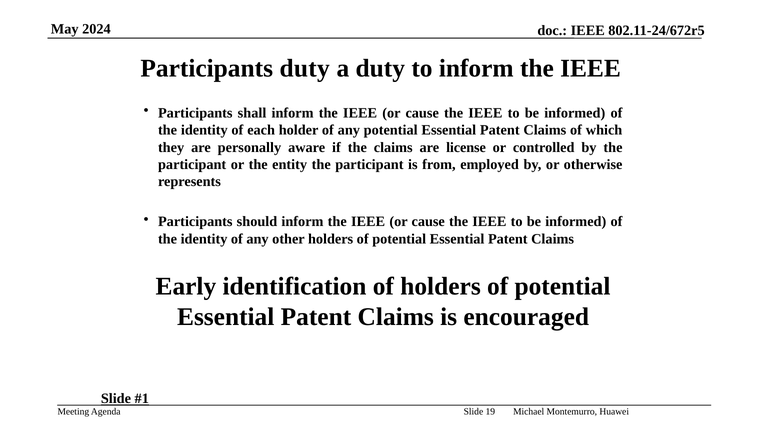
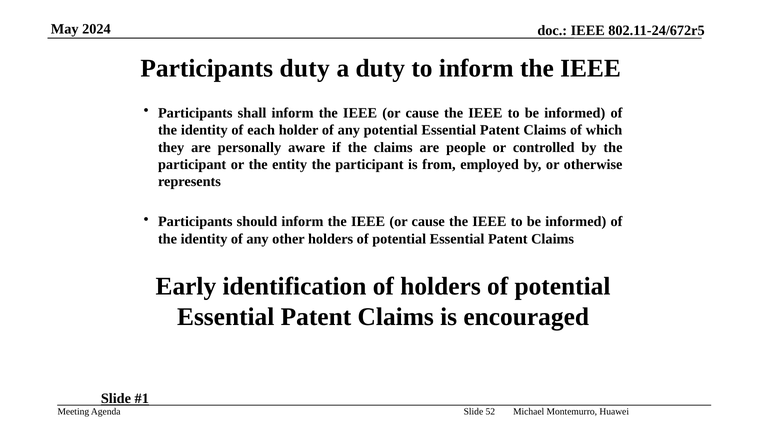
license: license -> people
19: 19 -> 52
